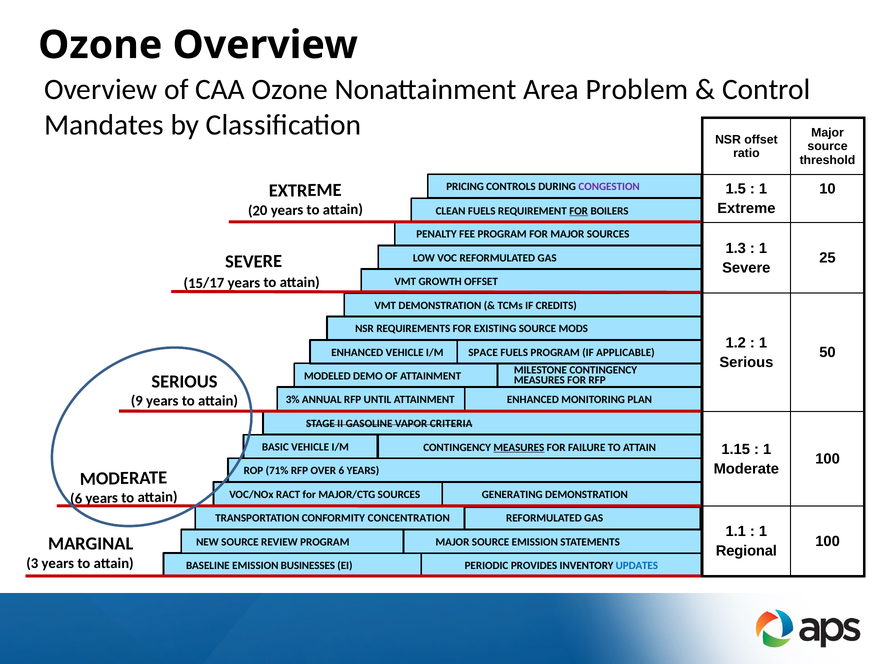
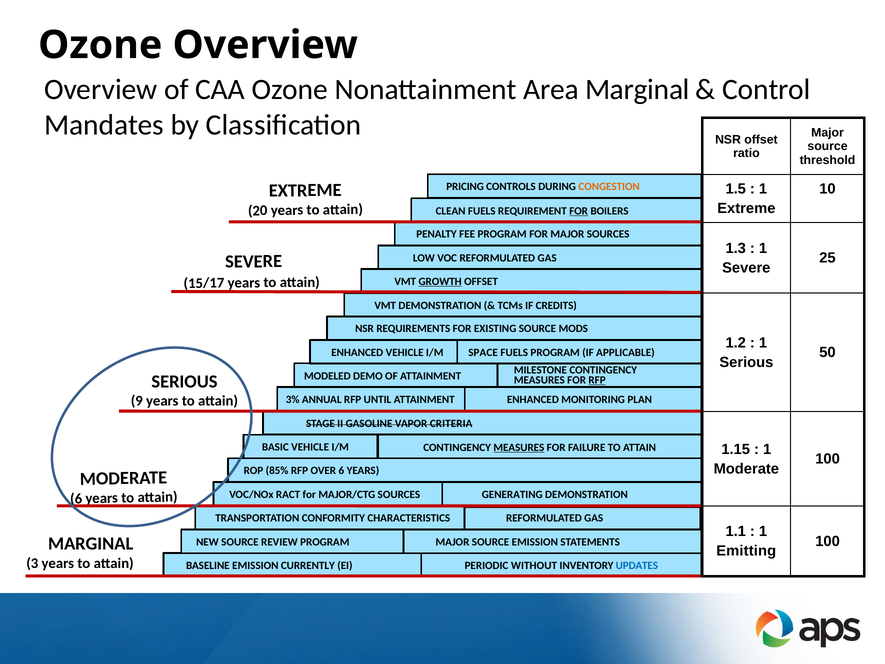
Area Problem: Problem -> Marginal
CONGESTION colour: purple -> orange
GROWTH underline: none -> present
RFP at (597, 380) underline: none -> present
71%: 71% -> 85%
CONCENTRATION: CONCENTRATION -> CHARACTERISTICS
Regional: Regional -> Emitting
BUSINESSES: BUSINESSES -> CURRENTLY
PROVIDES: PROVIDES -> WITHOUT
